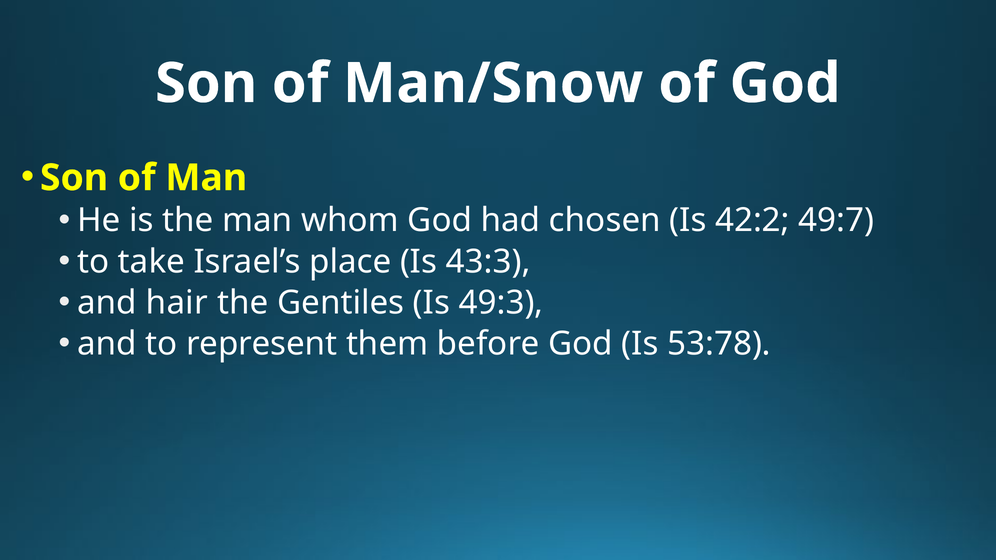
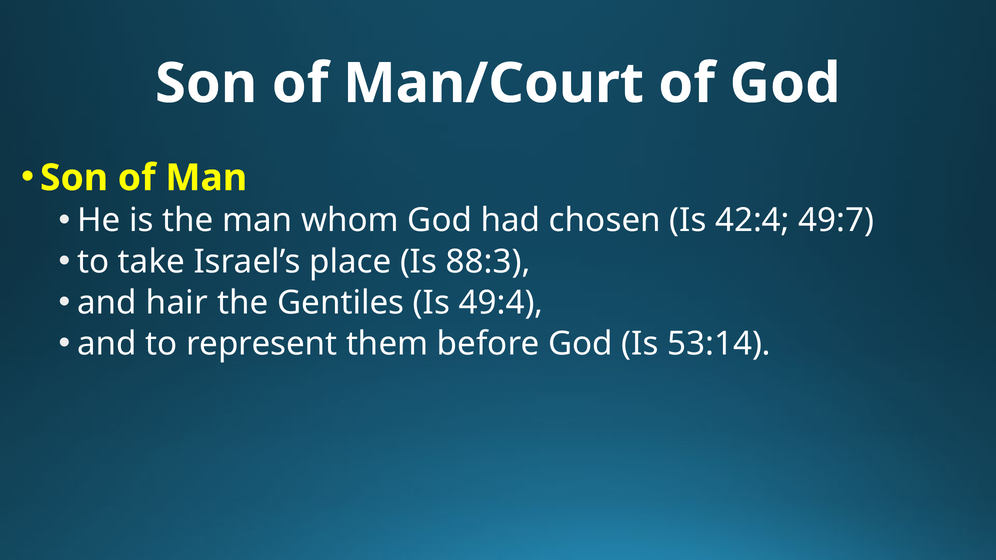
Man/Snow: Man/Snow -> Man/Court
42:2: 42:2 -> 42:4
43:3: 43:3 -> 88:3
49:3: 49:3 -> 49:4
53:78: 53:78 -> 53:14
